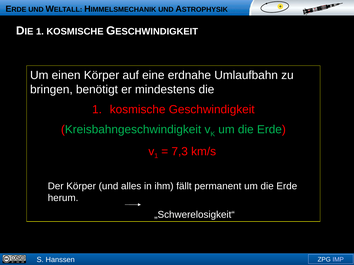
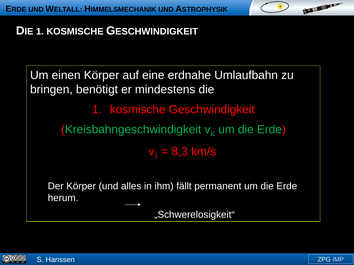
7,3: 7,3 -> 8,3
